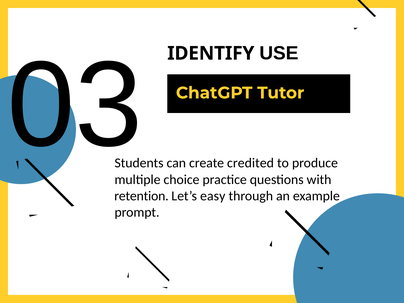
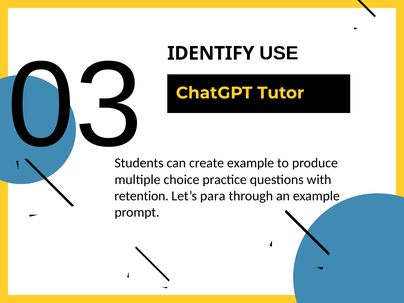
create credited: credited -> example
easy: easy -> para
